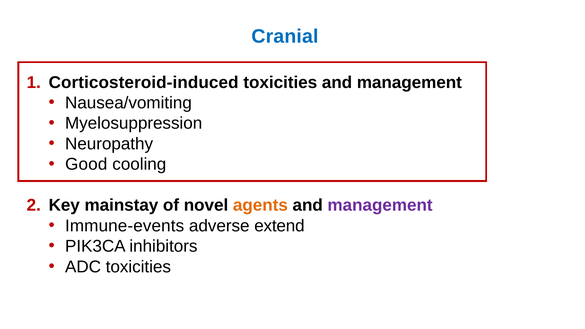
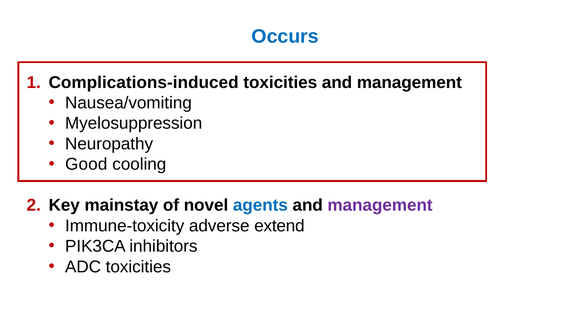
Cranial: Cranial -> Occurs
Corticosteroid-induced: Corticosteroid-induced -> Complications-induced
agents colour: orange -> blue
Immune-events: Immune-events -> Immune-toxicity
